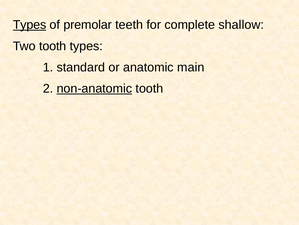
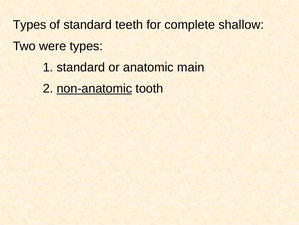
Types at (30, 25) underline: present -> none
of premolar: premolar -> standard
Two tooth: tooth -> were
